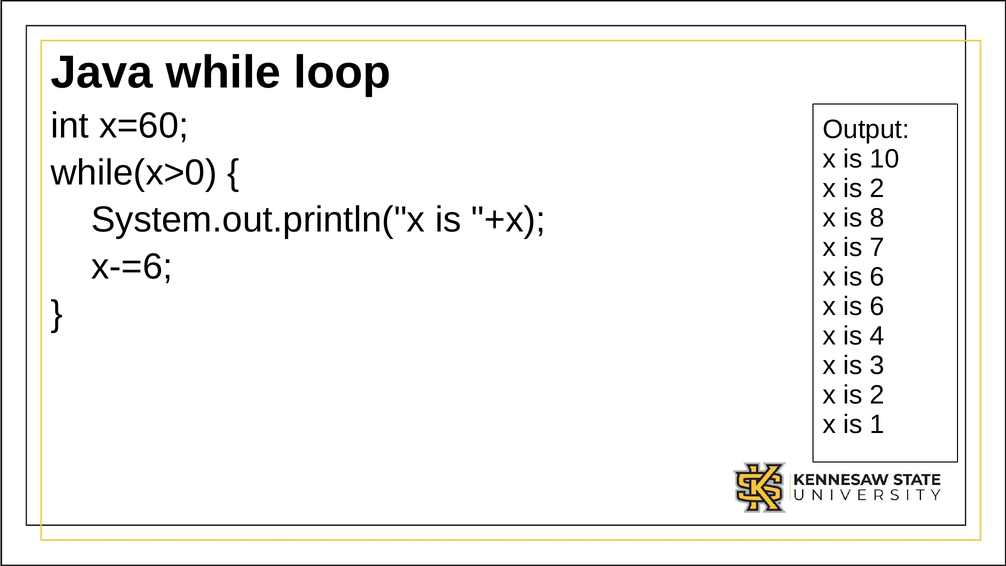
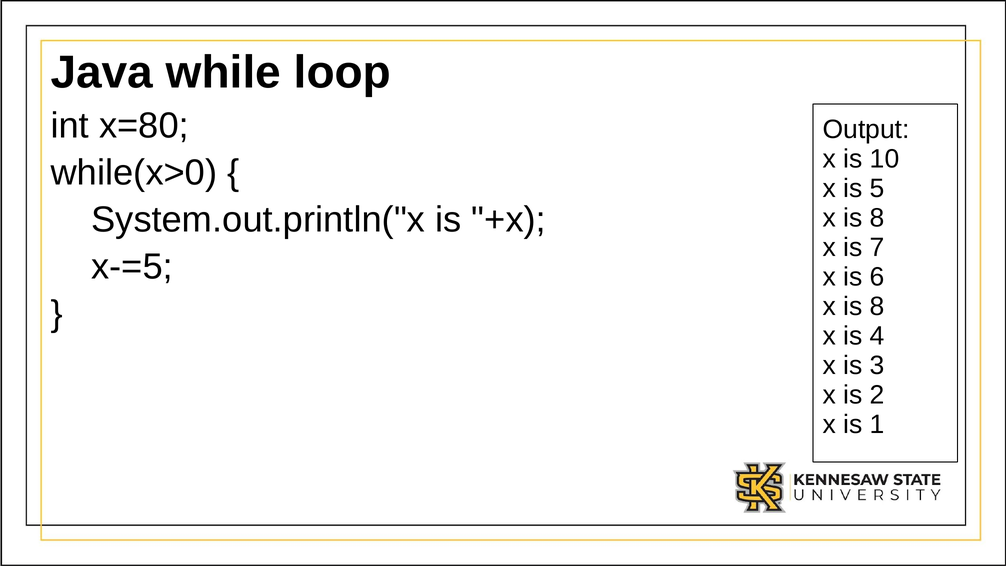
x=60: x=60 -> x=80
2 at (877, 188): 2 -> 5
x-=6: x-=6 -> x-=5
6 at (877, 306): 6 -> 8
